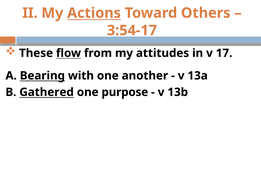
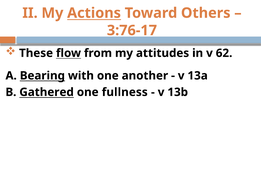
3:54-17: 3:54-17 -> 3:76-17
17: 17 -> 62
purpose: purpose -> fullness
